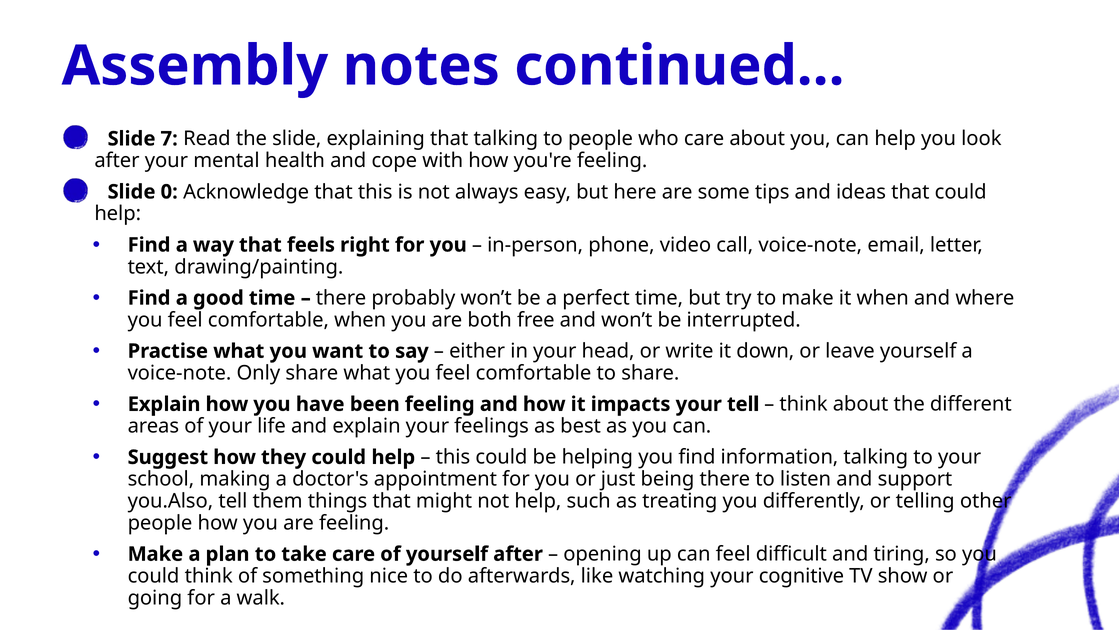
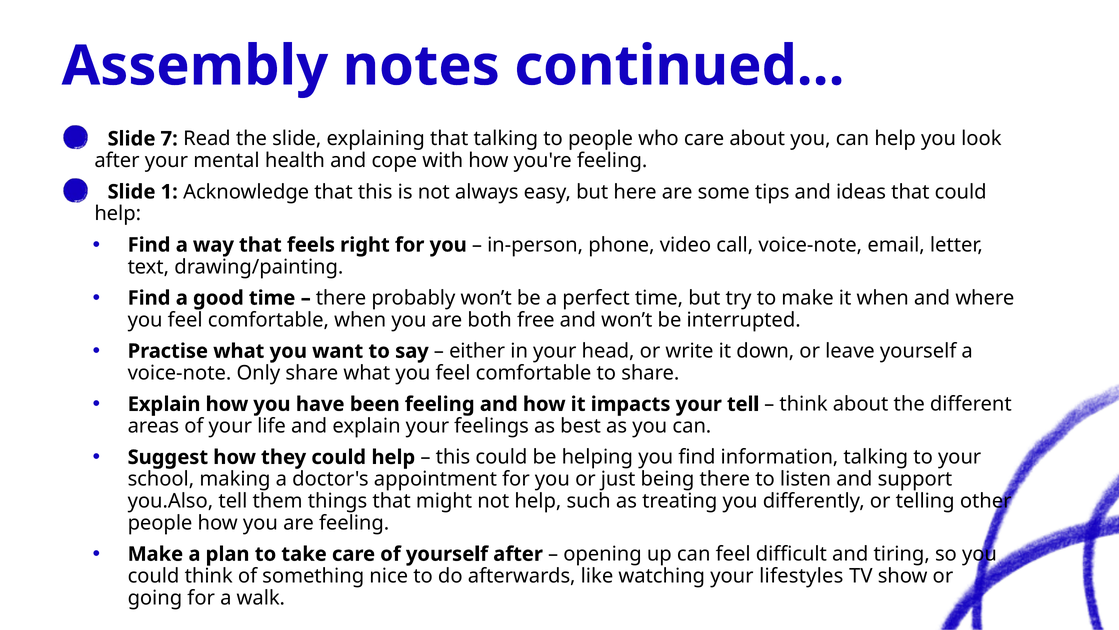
0: 0 -> 1
cognitive: cognitive -> lifestyles
